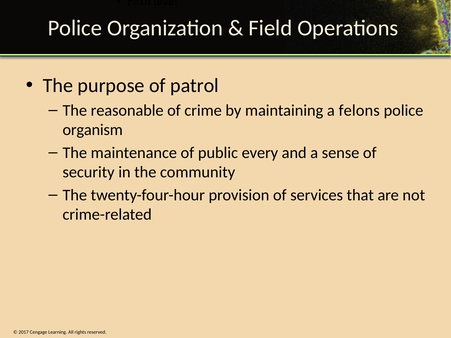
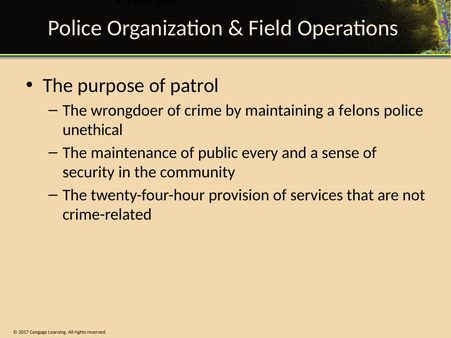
reasonable: reasonable -> wrongdoer
organism: organism -> unethical
